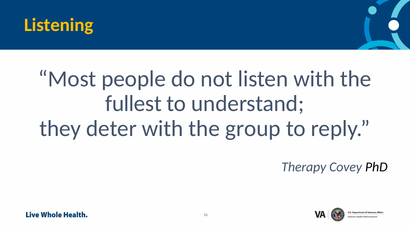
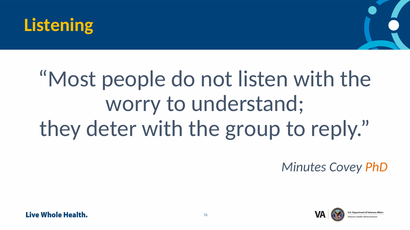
fullest: fullest -> worry
Therapy: Therapy -> Minutes
PhD colour: black -> orange
